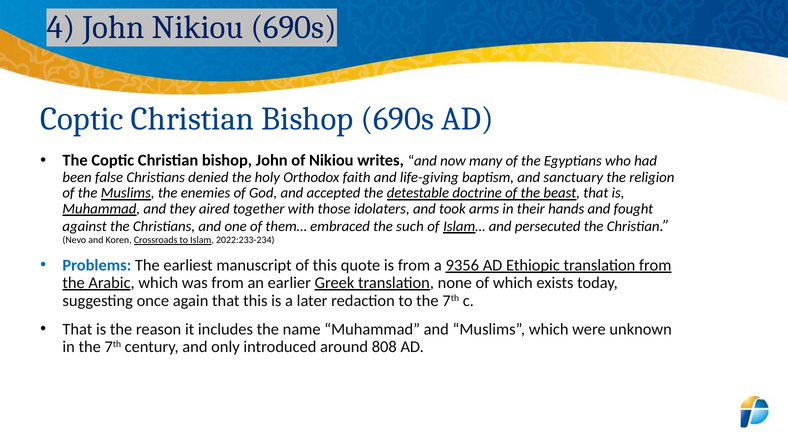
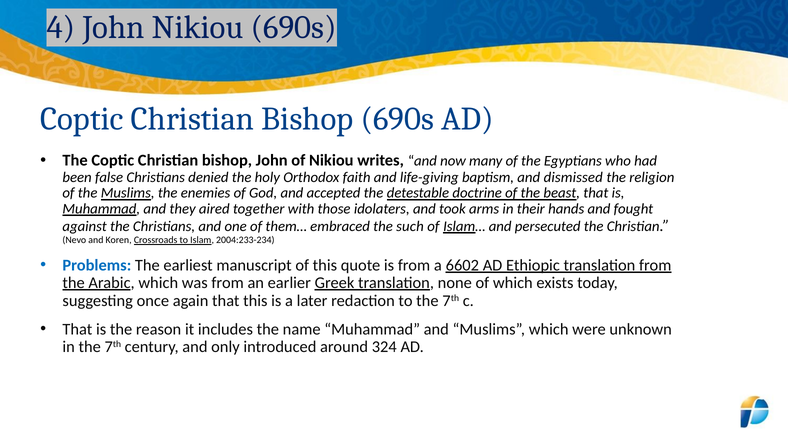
sanctuary: sanctuary -> dismissed
2022:233-234: 2022:233-234 -> 2004:233-234
9356: 9356 -> 6602
808: 808 -> 324
